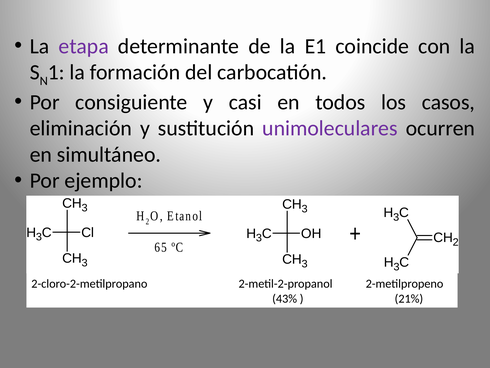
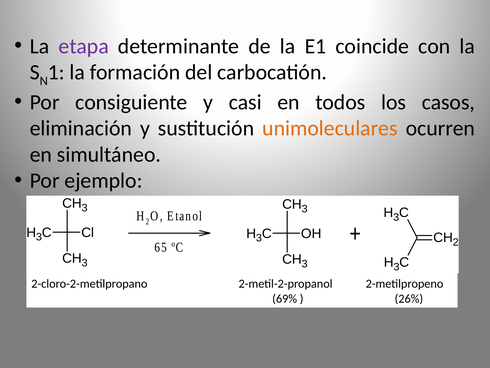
unimoleculares colour: purple -> orange
43%: 43% -> 69%
21%: 21% -> 26%
